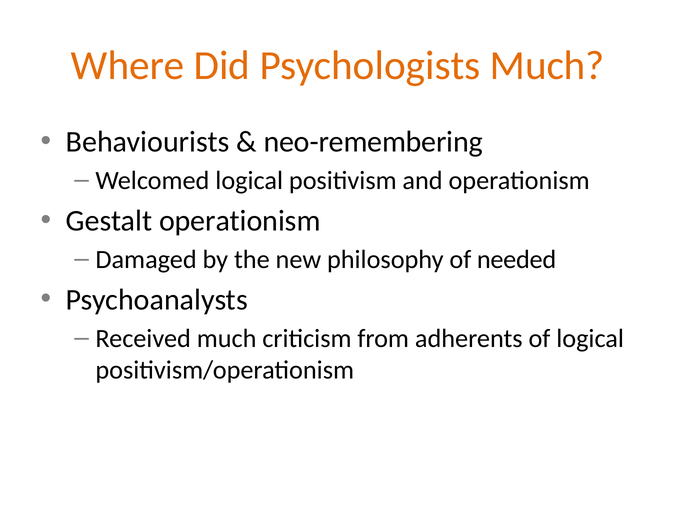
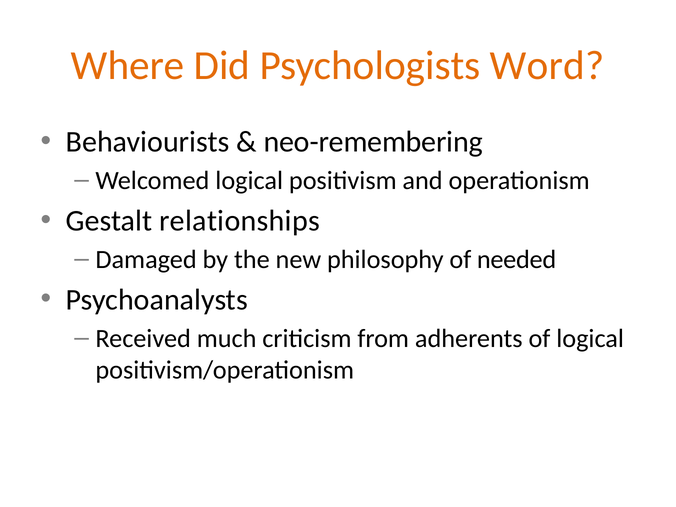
Psychologists Much: Much -> Word
Gestalt operationism: operationism -> relationships
